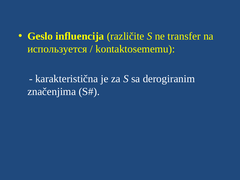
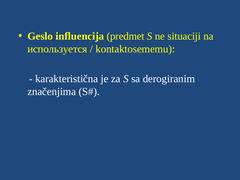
različite: različite -> predmet
transfer: transfer -> situaciji
